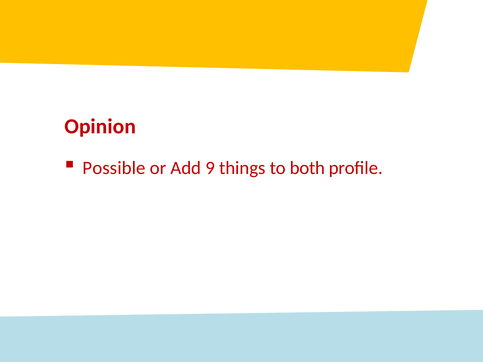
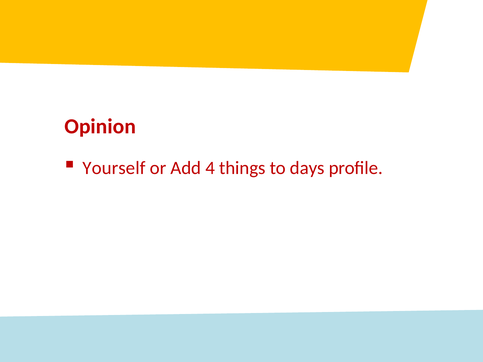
Possible: Possible -> Yourself
9: 9 -> 4
both: both -> days
